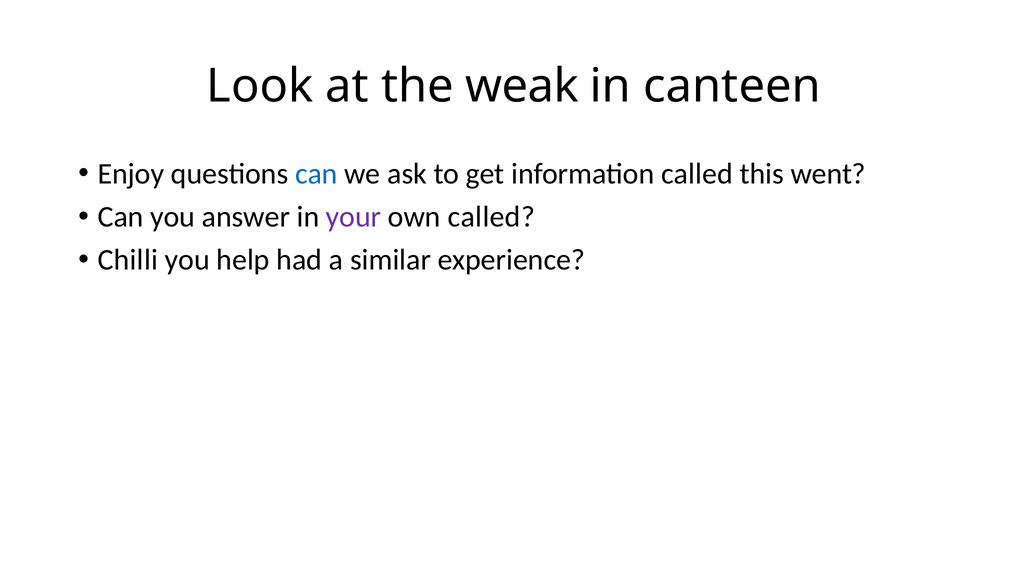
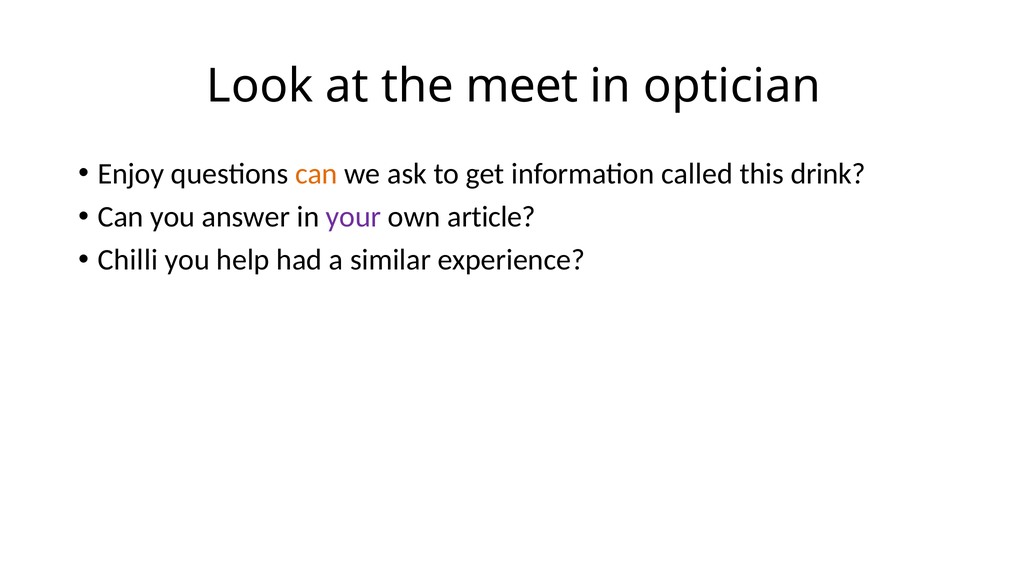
weak: weak -> meet
canteen: canteen -> optician
can at (316, 174) colour: blue -> orange
went: went -> drink
own called: called -> article
